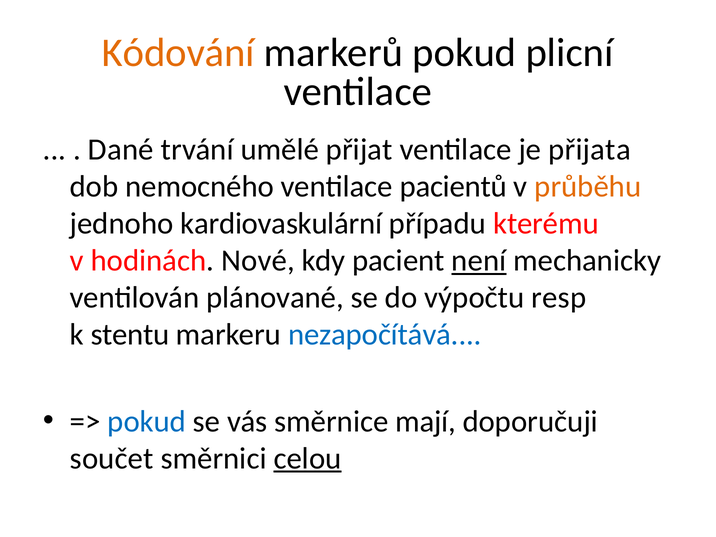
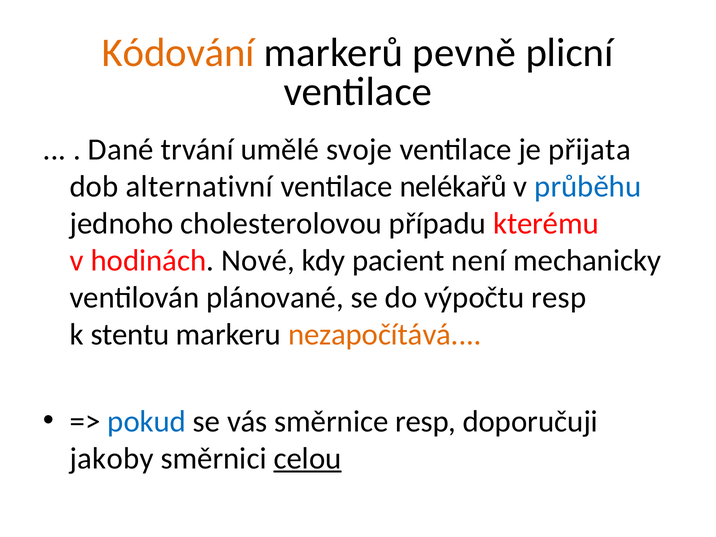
markerů pokud: pokud -> pevně
přijat: přijat -> svoje
nemocného: nemocného -> alternativní
pacientů: pacientů -> nelékařů
průběhu colour: orange -> blue
kardiovaskulární: kardiovaskulární -> cholesterolovou
není underline: present -> none
nezapočítává colour: blue -> orange
směrnice mají: mají -> resp
součet: součet -> jakoby
